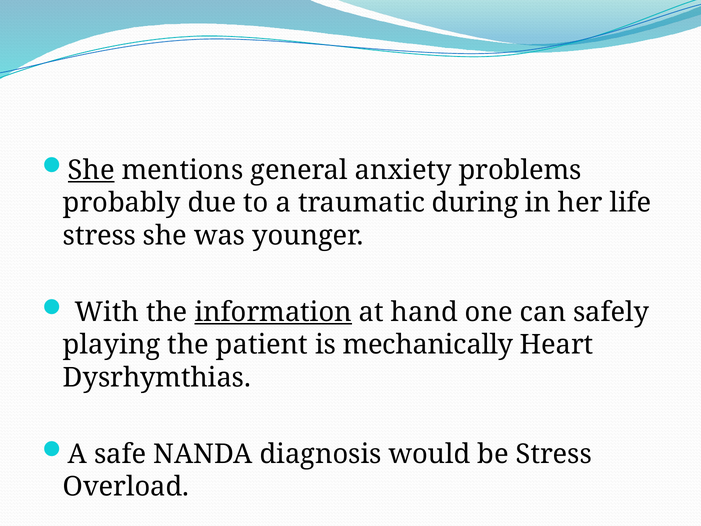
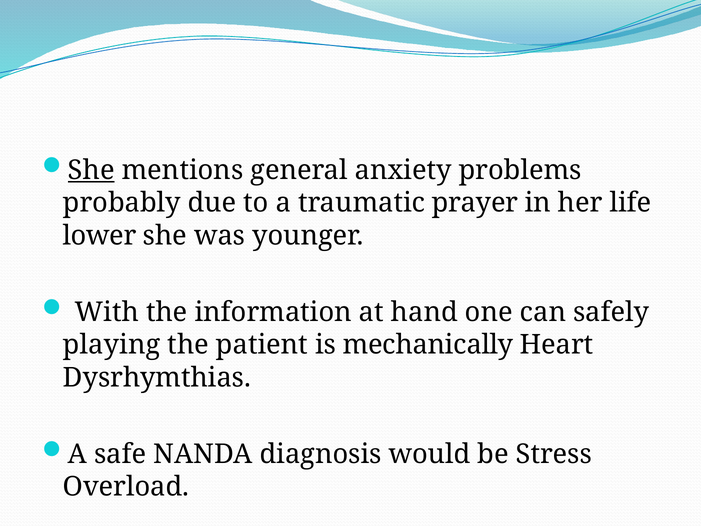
during: during -> prayer
stress at (99, 236): stress -> lower
information underline: present -> none
